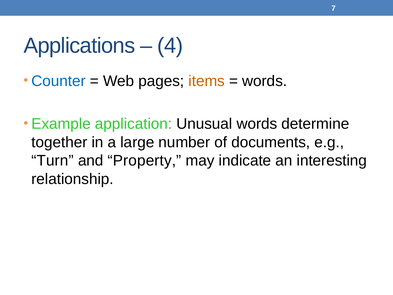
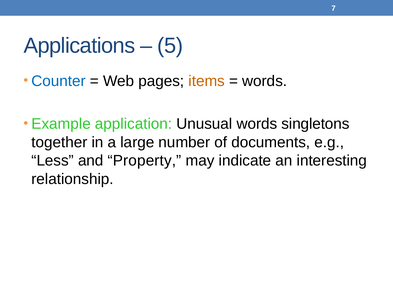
4: 4 -> 5
determine: determine -> singletons
Turn: Turn -> Less
